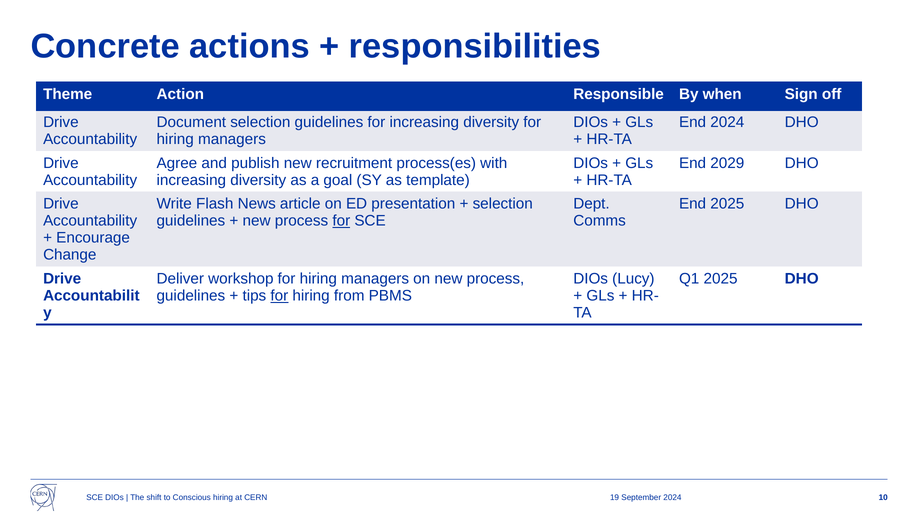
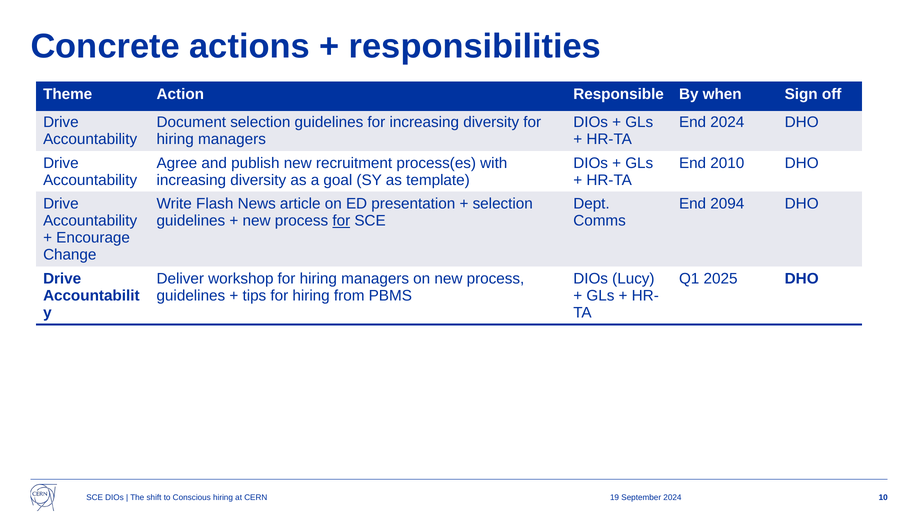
2029: 2029 -> 2010
End 2025: 2025 -> 2094
for at (279, 296) underline: present -> none
